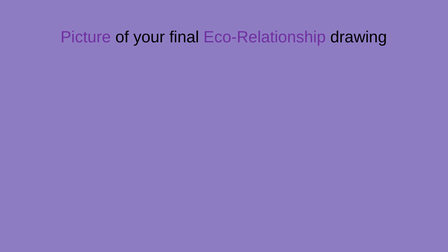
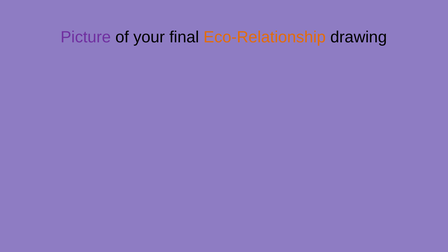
Eco-Relationship colour: purple -> orange
